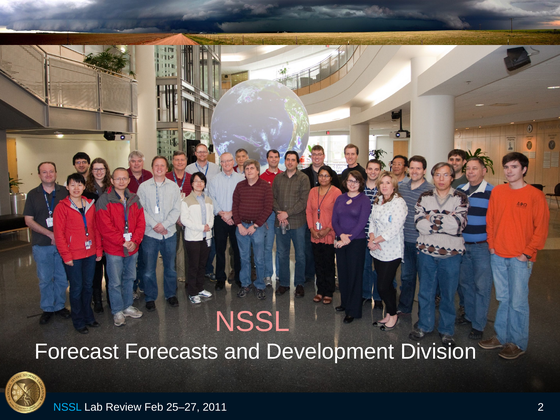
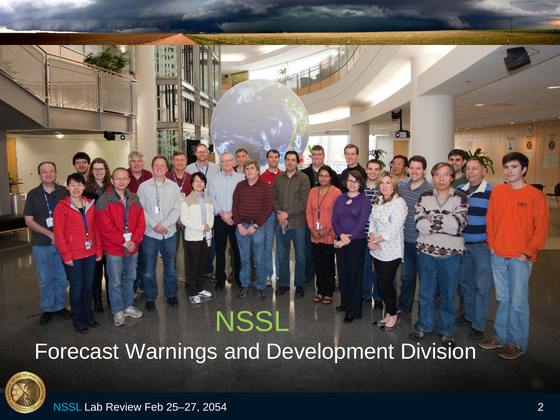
NSSL at (252, 322) colour: pink -> light green
Forecasts: Forecasts -> Warnings
2011: 2011 -> 2054
